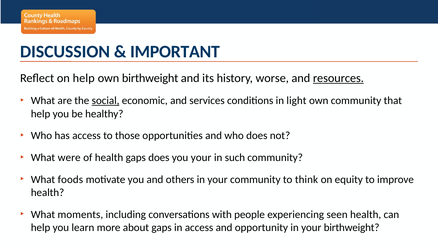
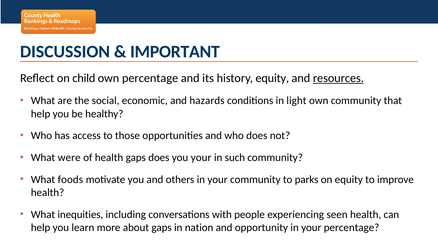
on help: help -> child
own birthweight: birthweight -> percentage
history worse: worse -> equity
social underline: present -> none
services: services -> hazards
think: think -> parks
moments: moments -> inequities
in access: access -> nation
your birthweight: birthweight -> percentage
